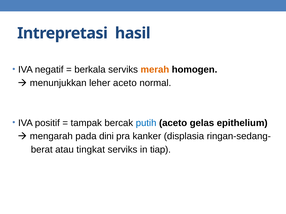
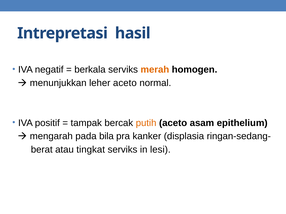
putih colour: blue -> orange
gelas: gelas -> asam
dini: dini -> bila
tiap: tiap -> lesi
